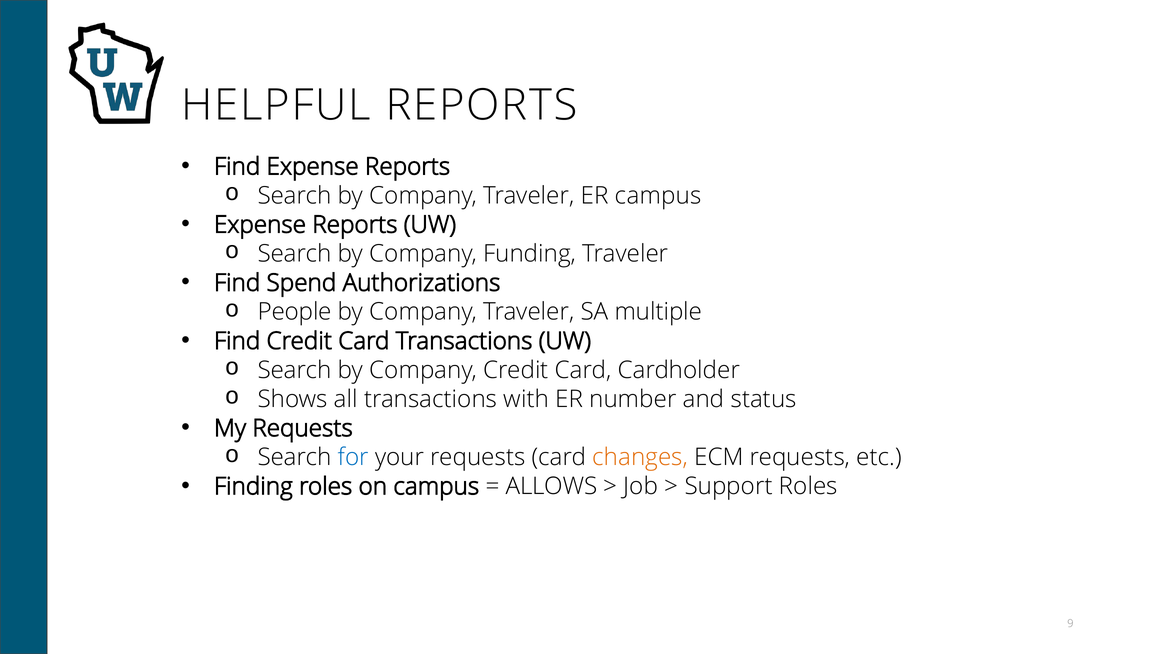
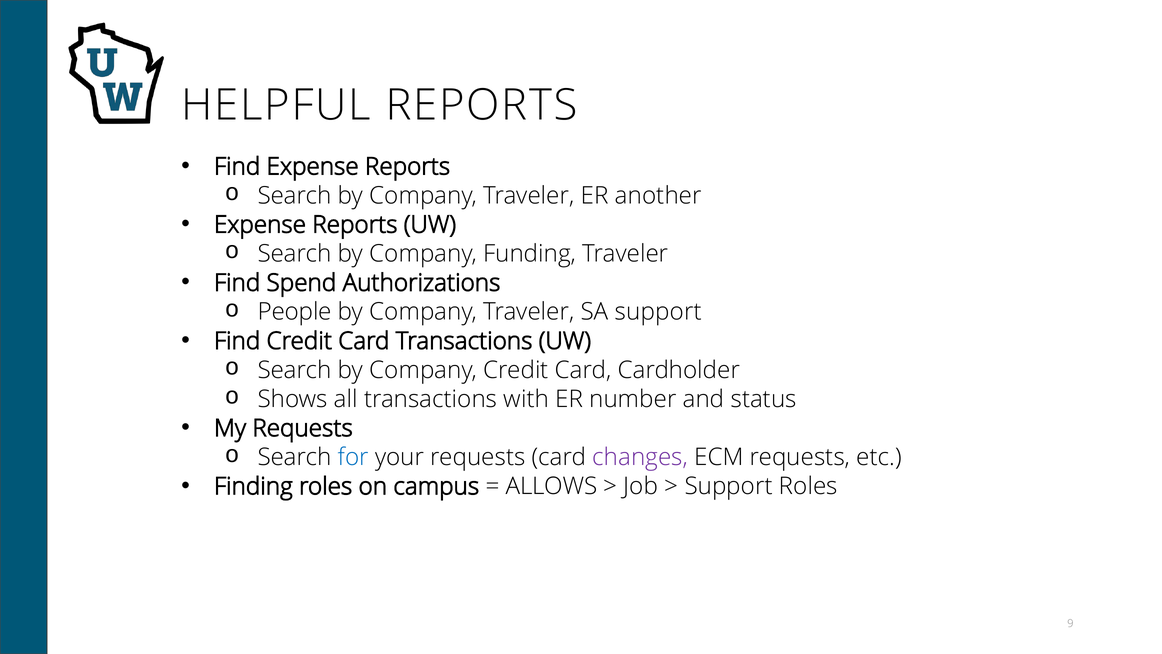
ER campus: campus -> another
SA multiple: multiple -> support
changes colour: orange -> purple
